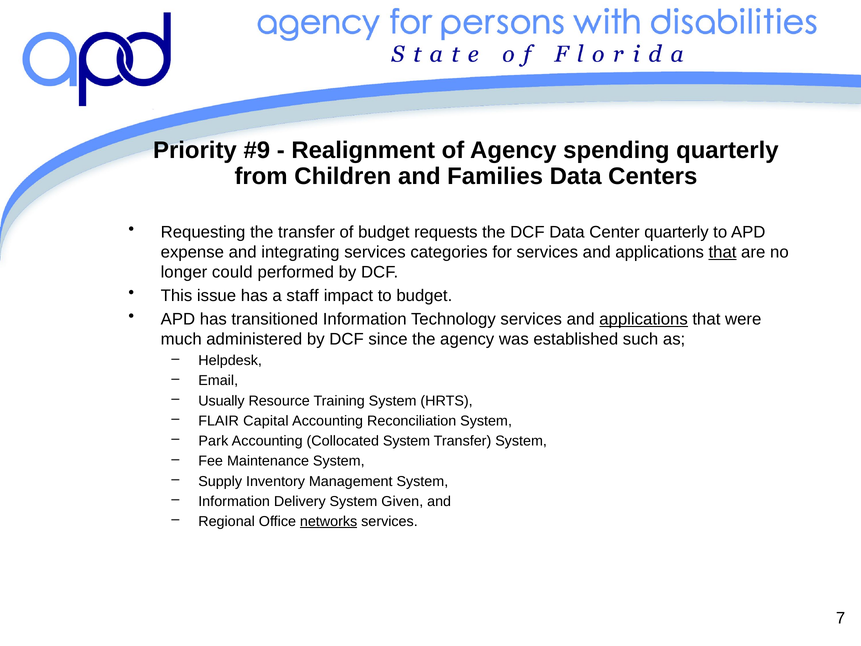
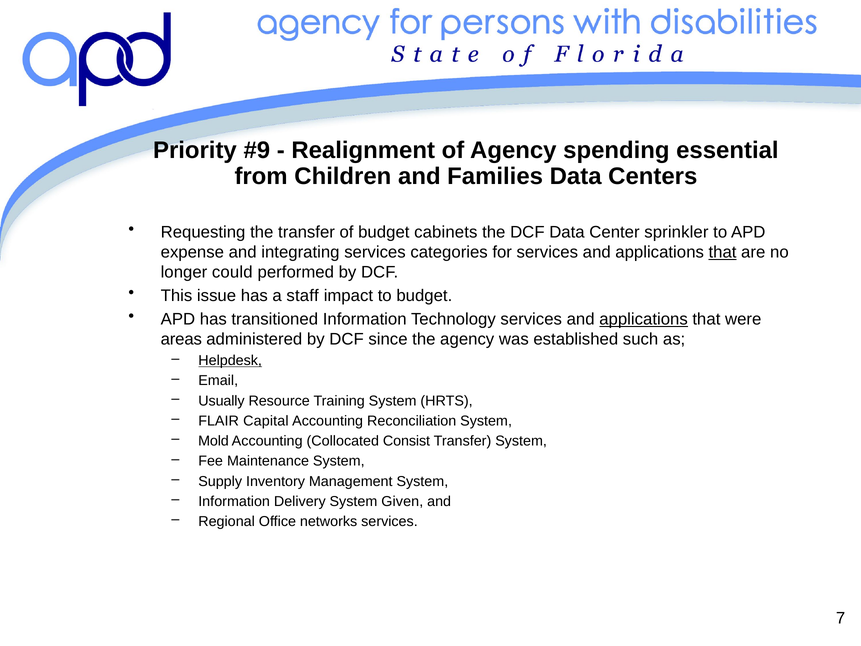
spending quarterly: quarterly -> essential
requests: requests -> cabinets
Center quarterly: quarterly -> sprinkler
much: much -> areas
Helpdesk underline: none -> present
Park: Park -> Mold
Collocated System: System -> Consist
networks underline: present -> none
